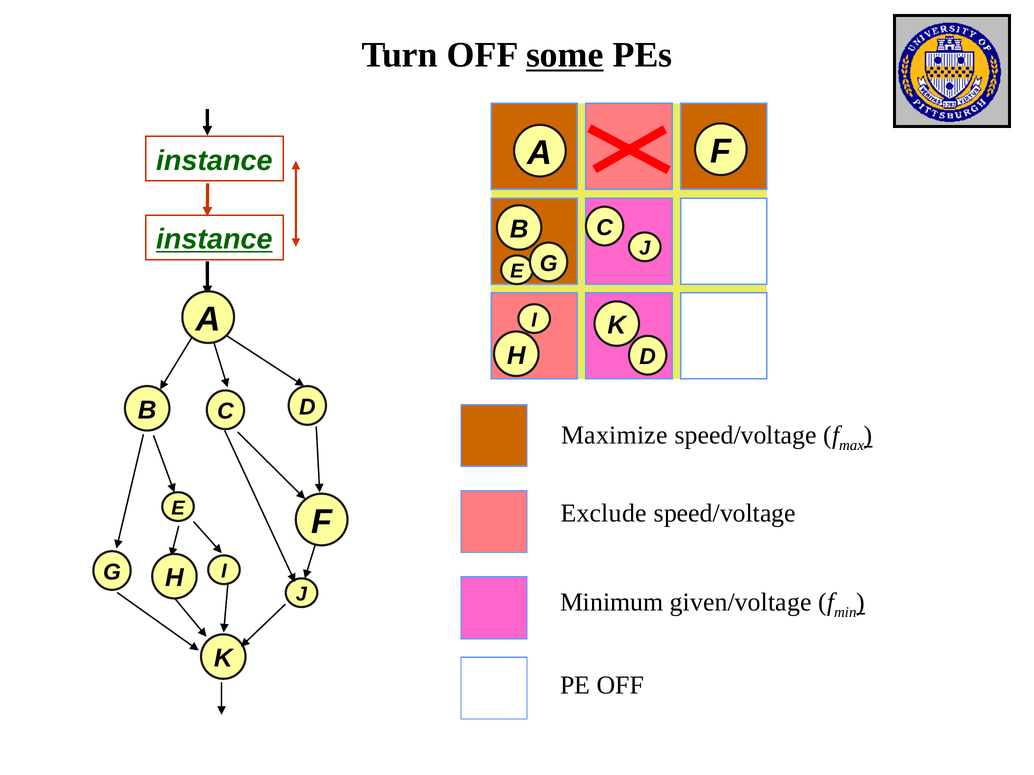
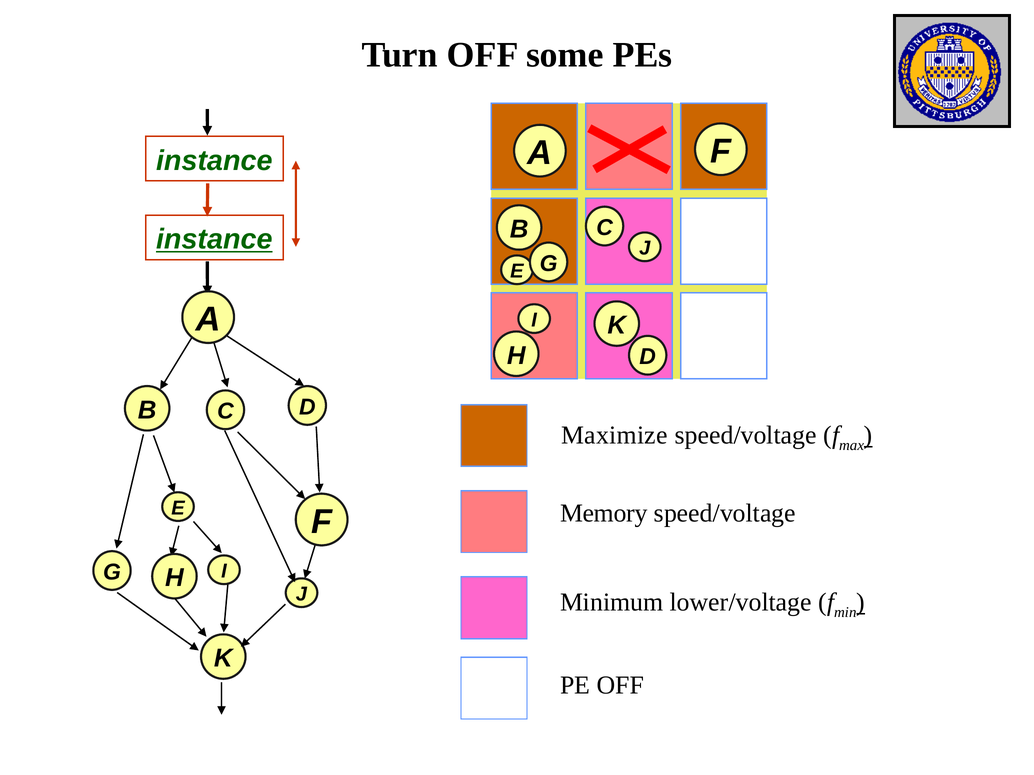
some underline: present -> none
Exclude: Exclude -> Memory
given/voltage: given/voltage -> lower/voltage
